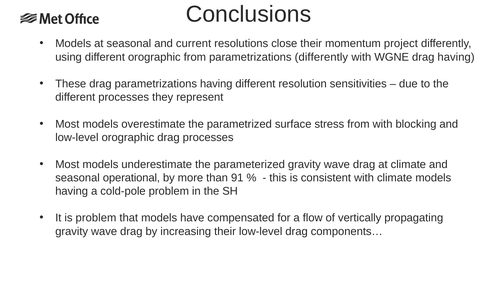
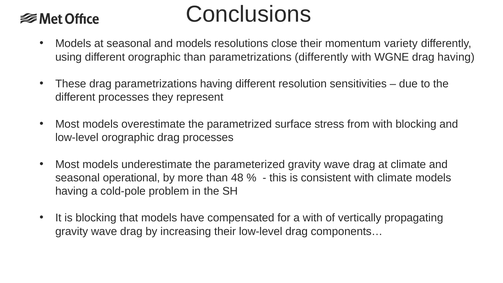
and current: current -> models
project: project -> variety
orographic from: from -> than
91: 91 -> 48
is problem: problem -> blocking
a flow: flow -> with
